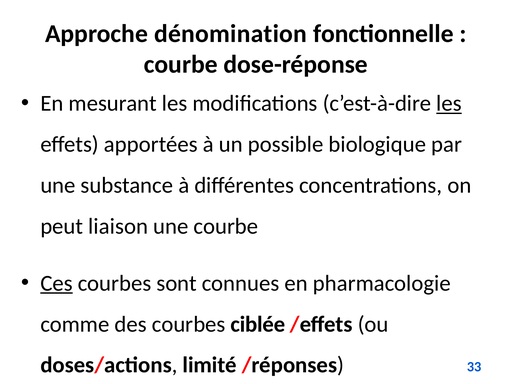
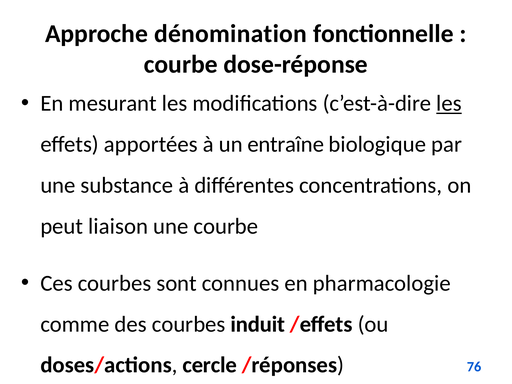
possible: possible -> entraîne
Ces underline: present -> none
ciblée: ciblée -> induit
limité: limité -> cercle
33: 33 -> 76
